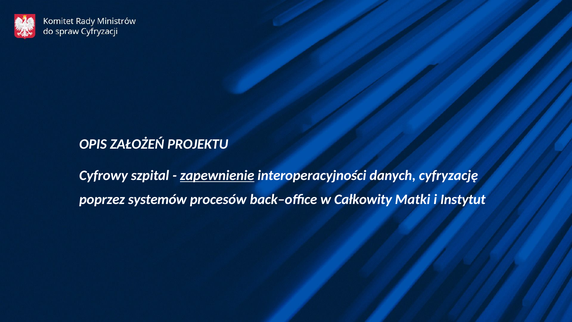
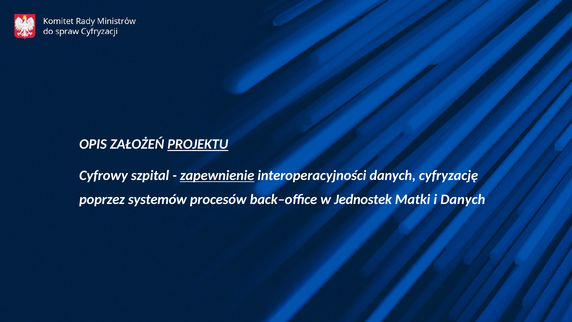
PROJEKTU underline: none -> present
Całkowity: Całkowity -> Jednostek
i Instytut: Instytut -> Danych
